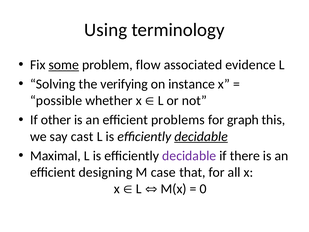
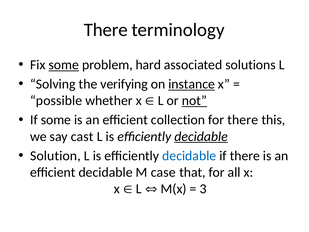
Using at (106, 30): Using -> There
flow: flow -> hard
evidence: evidence -> solutions
instance underline: none -> present
not underline: none -> present
If other: other -> some
problems: problems -> collection
for graph: graph -> there
Maximal: Maximal -> Solution
decidable at (189, 156) colour: purple -> blue
efficient designing: designing -> decidable
0: 0 -> 3
